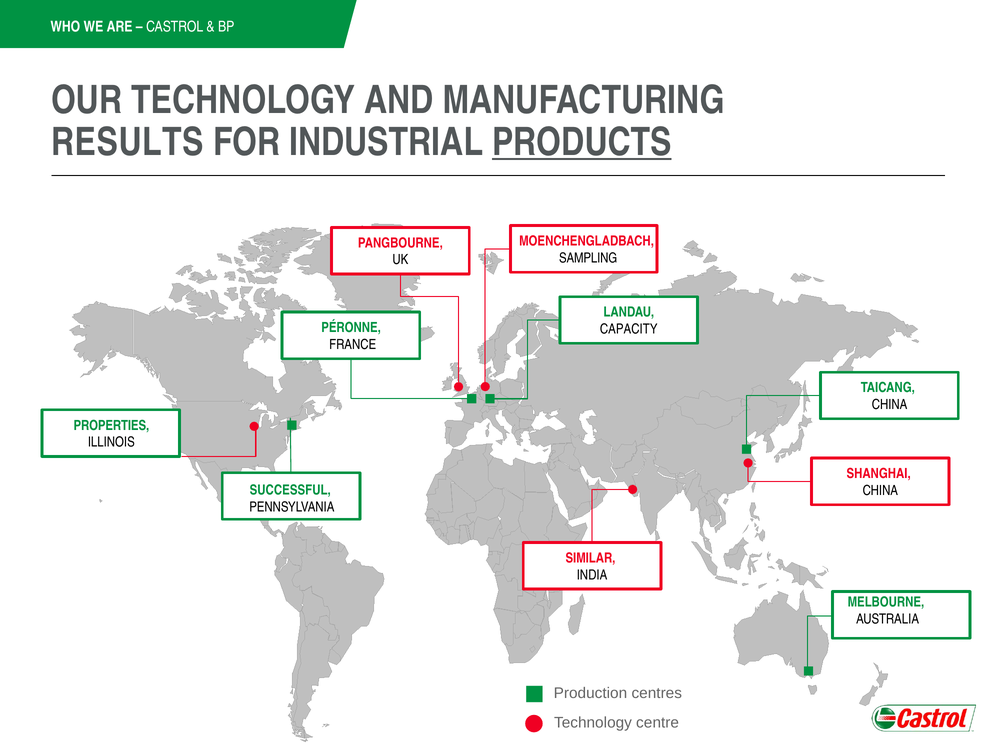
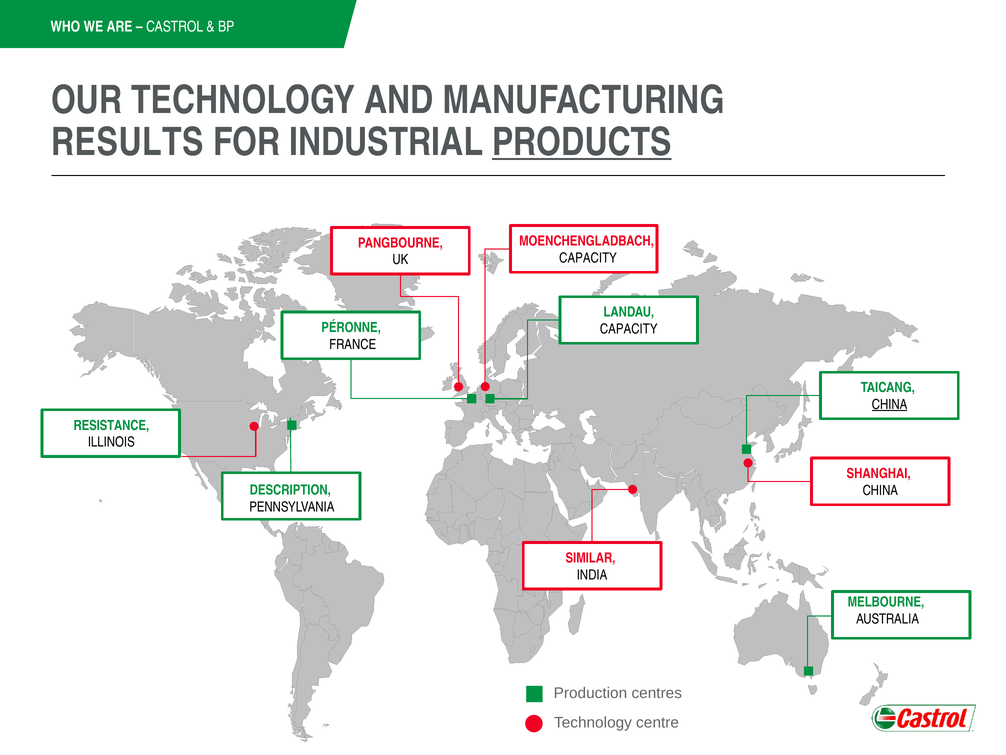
SAMPLING at (588, 258): SAMPLING -> CAPACITY
CHINA at (890, 404) underline: none -> present
PROPERTIES: PROPERTIES -> RESISTANCE
SUCCESSFUL: SUCCESSFUL -> DESCRIPTION
